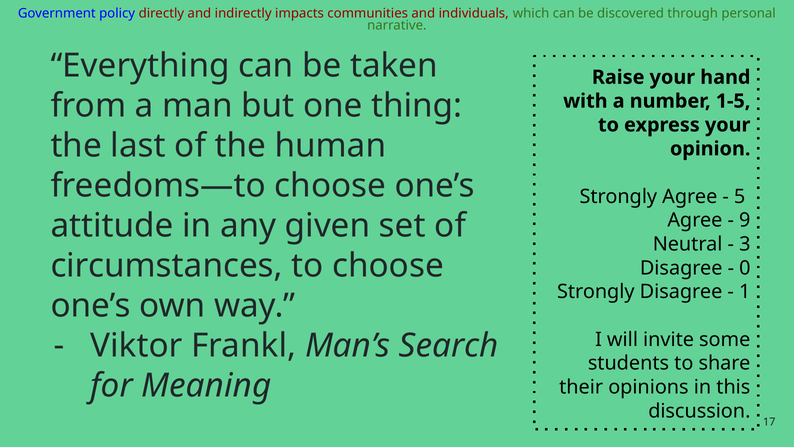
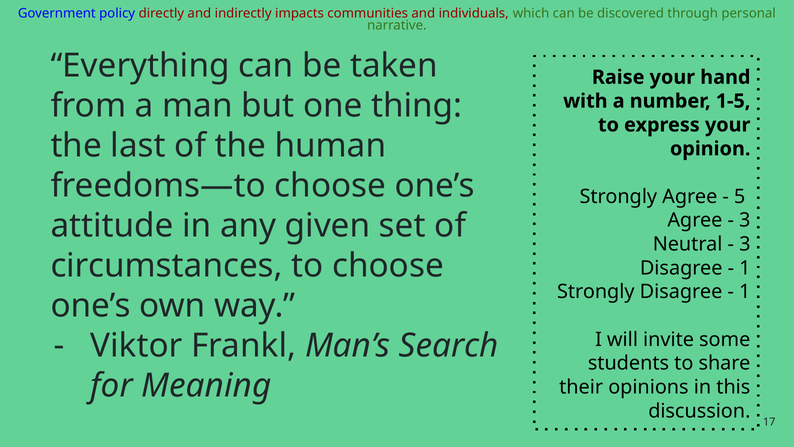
9 at (745, 220): 9 -> 3
0 at (745, 268): 0 -> 1
